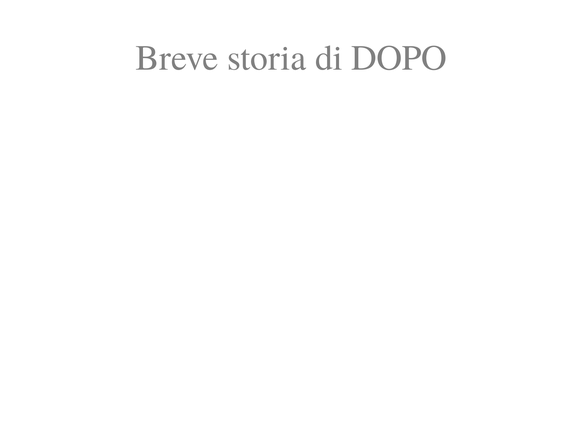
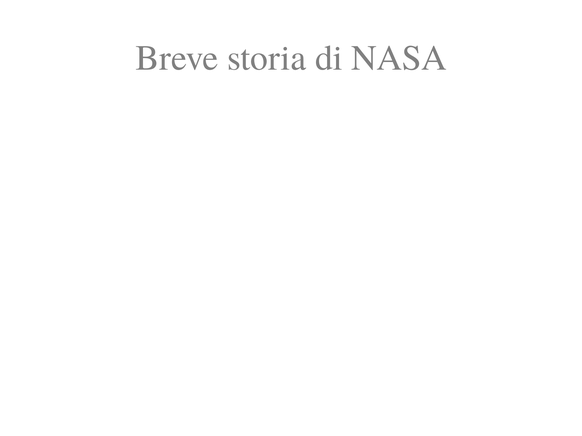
di DOPO: DOPO -> NASA
